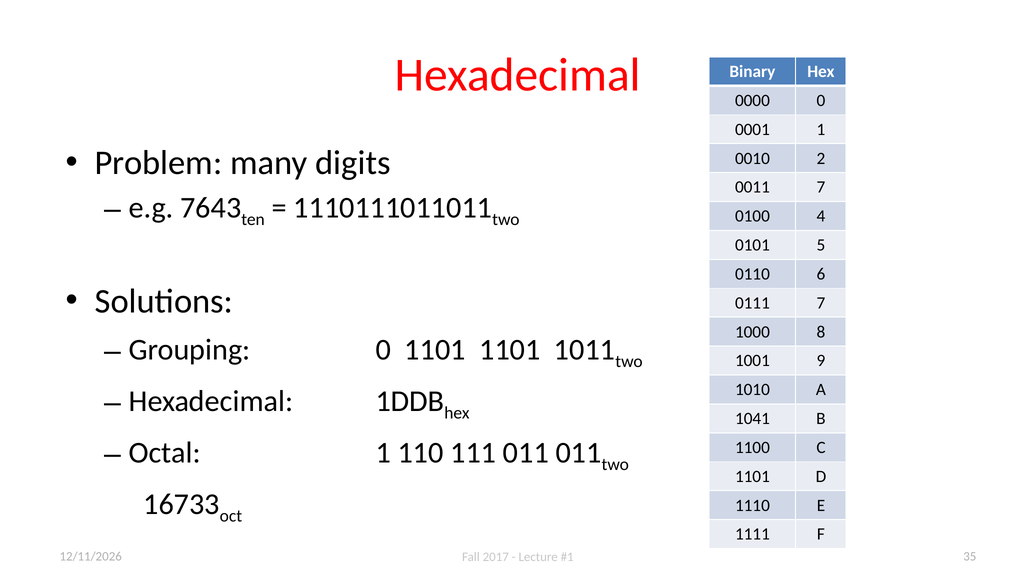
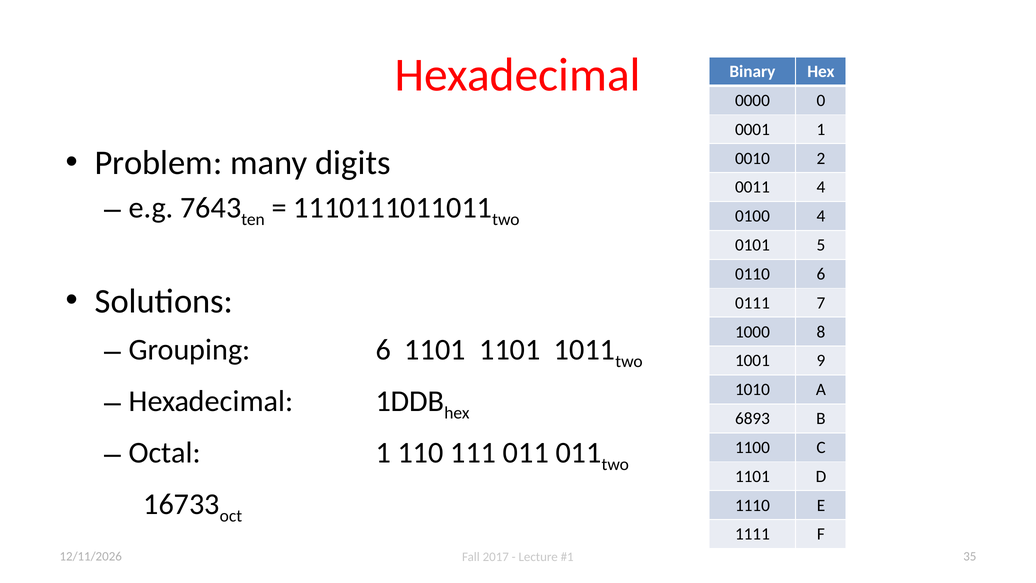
0011 7: 7 -> 4
Grouping 0: 0 -> 6
1041: 1041 -> 6893
